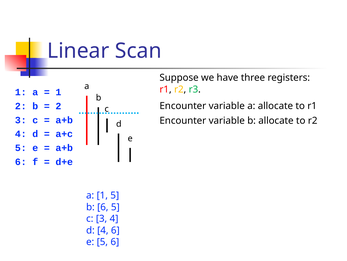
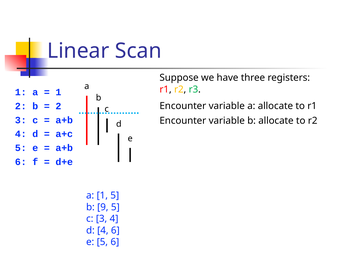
b 6: 6 -> 9
